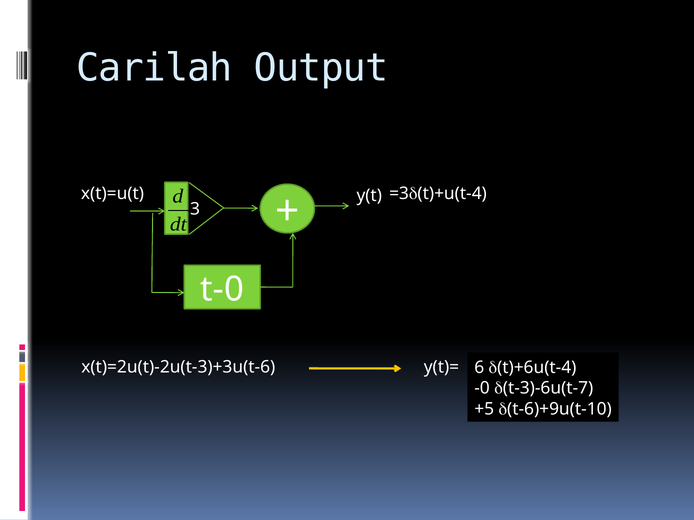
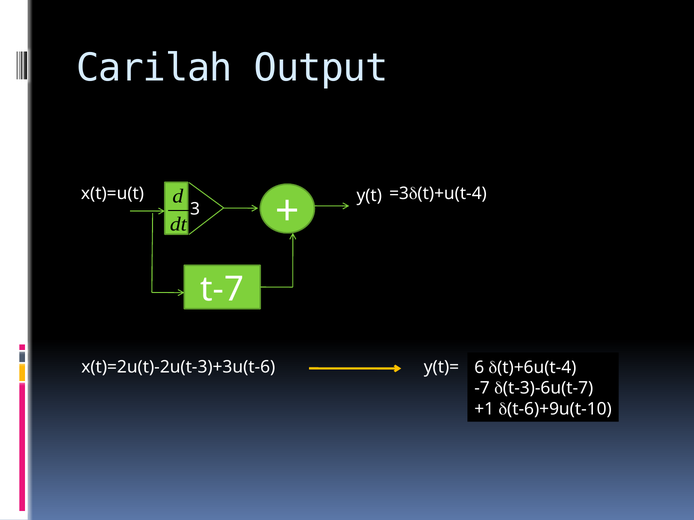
t-0: t-0 -> t-7
-0: -0 -> -7
+5: +5 -> +1
